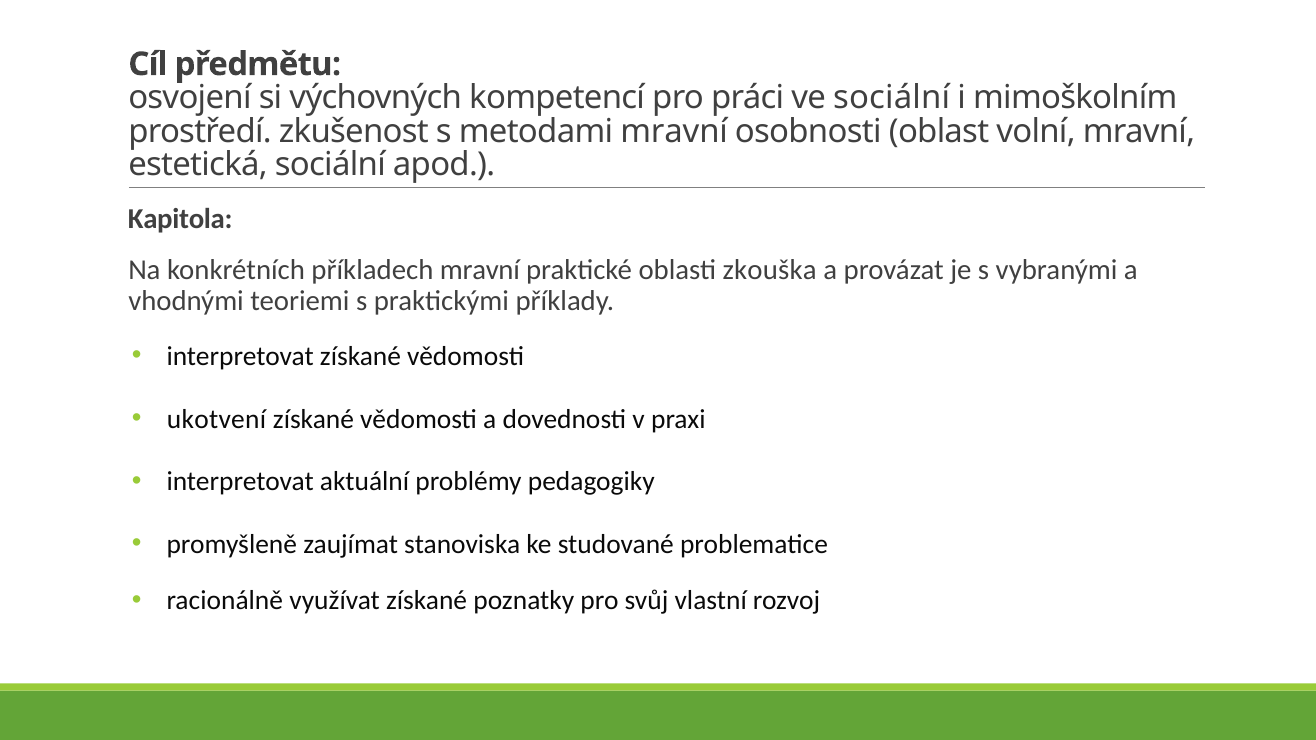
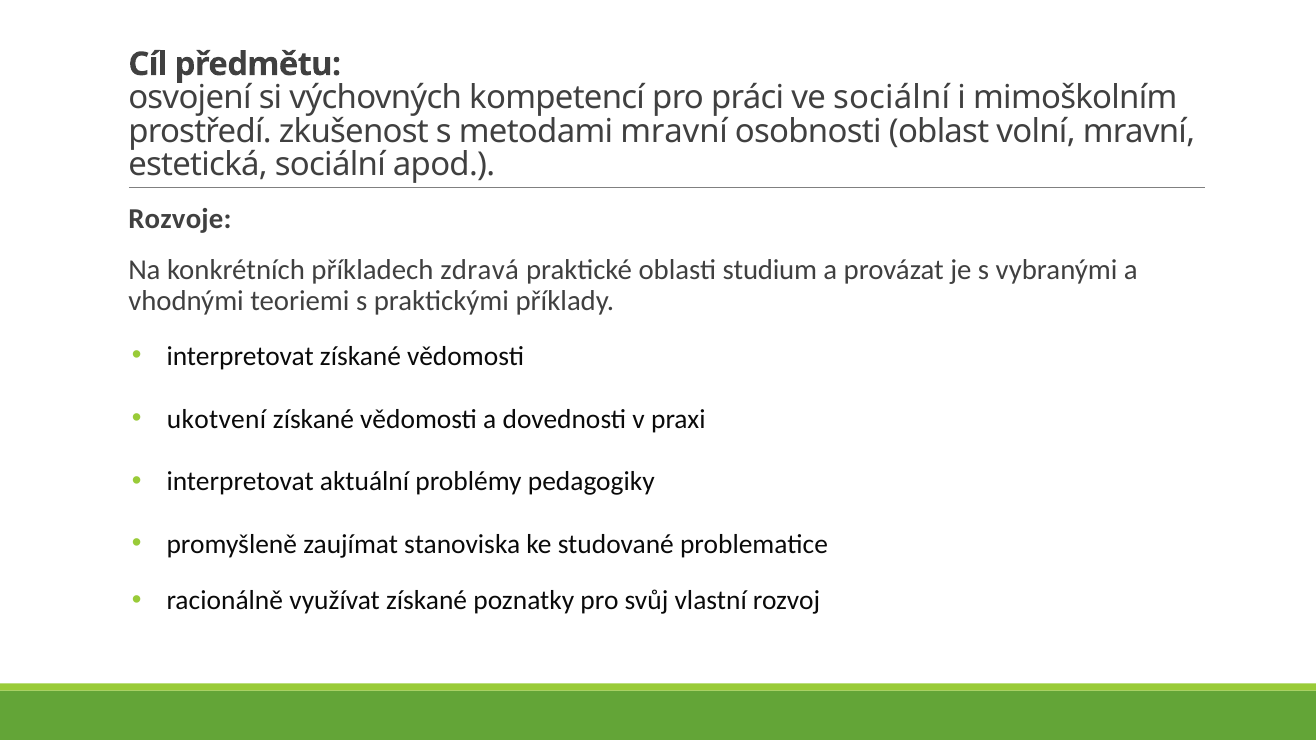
Kapitola: Kapitola -> Rozvoje
příkladech mravní: mravní -> zdravá
zkouška: zkouška -> studium
